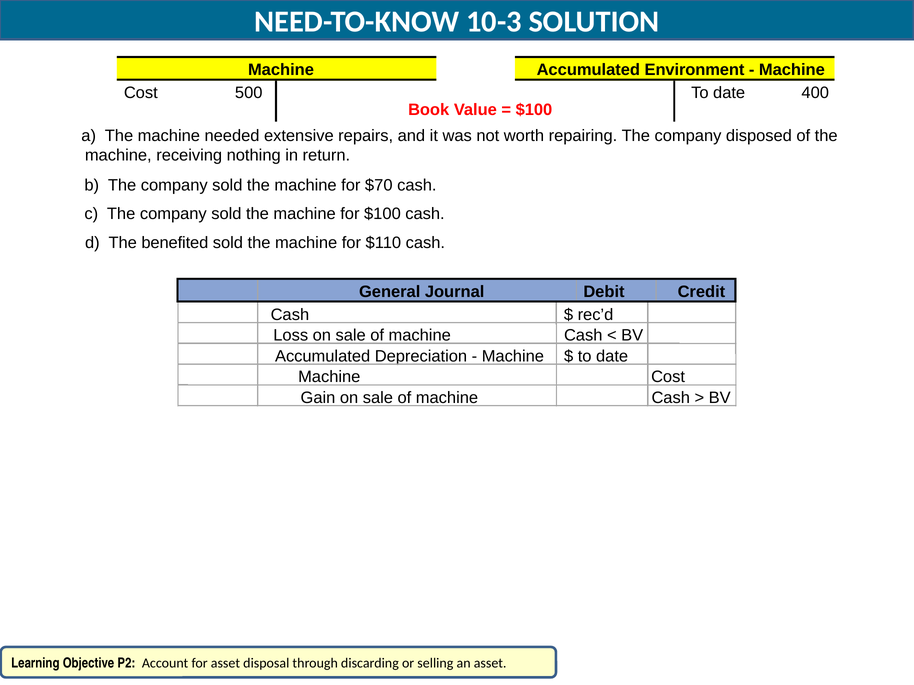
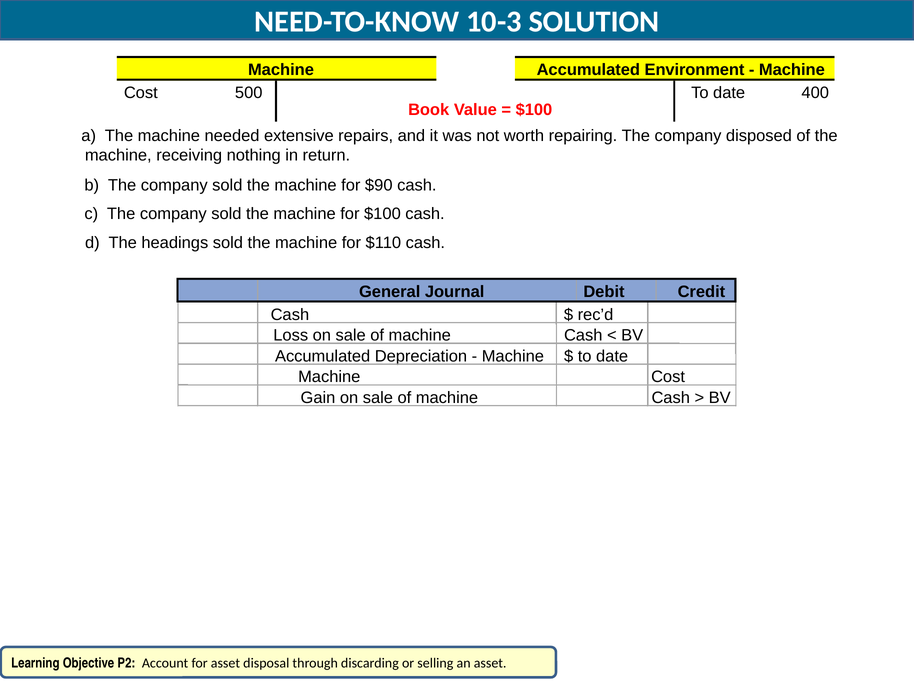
$70: $70 -> $90
benefited: benefited -> headings
